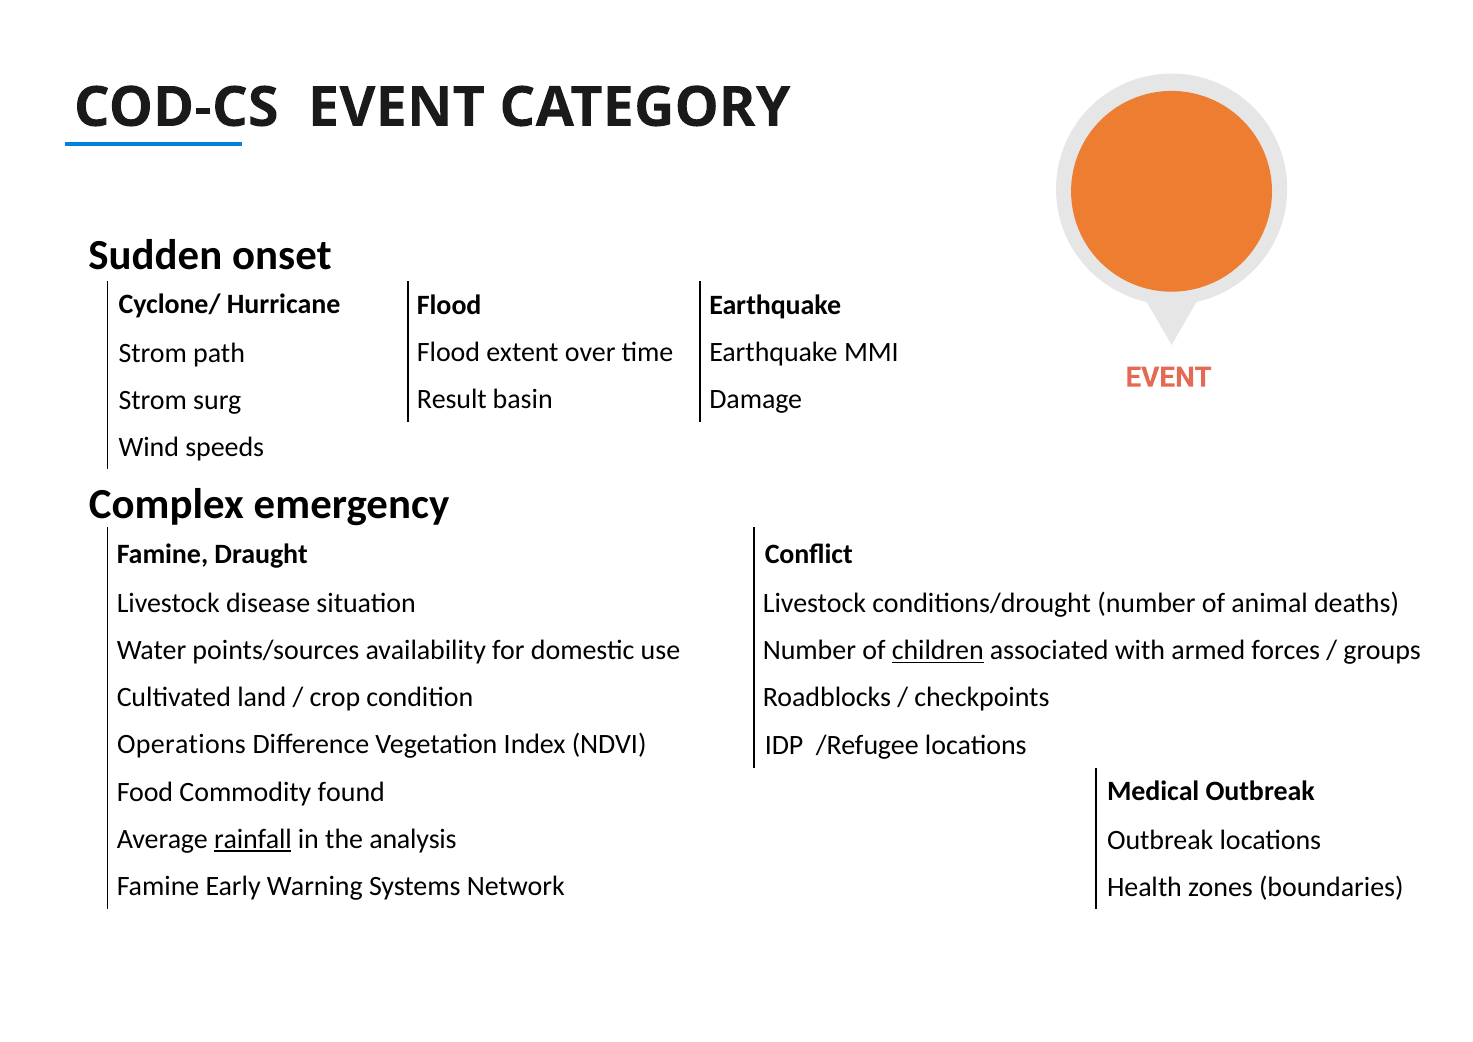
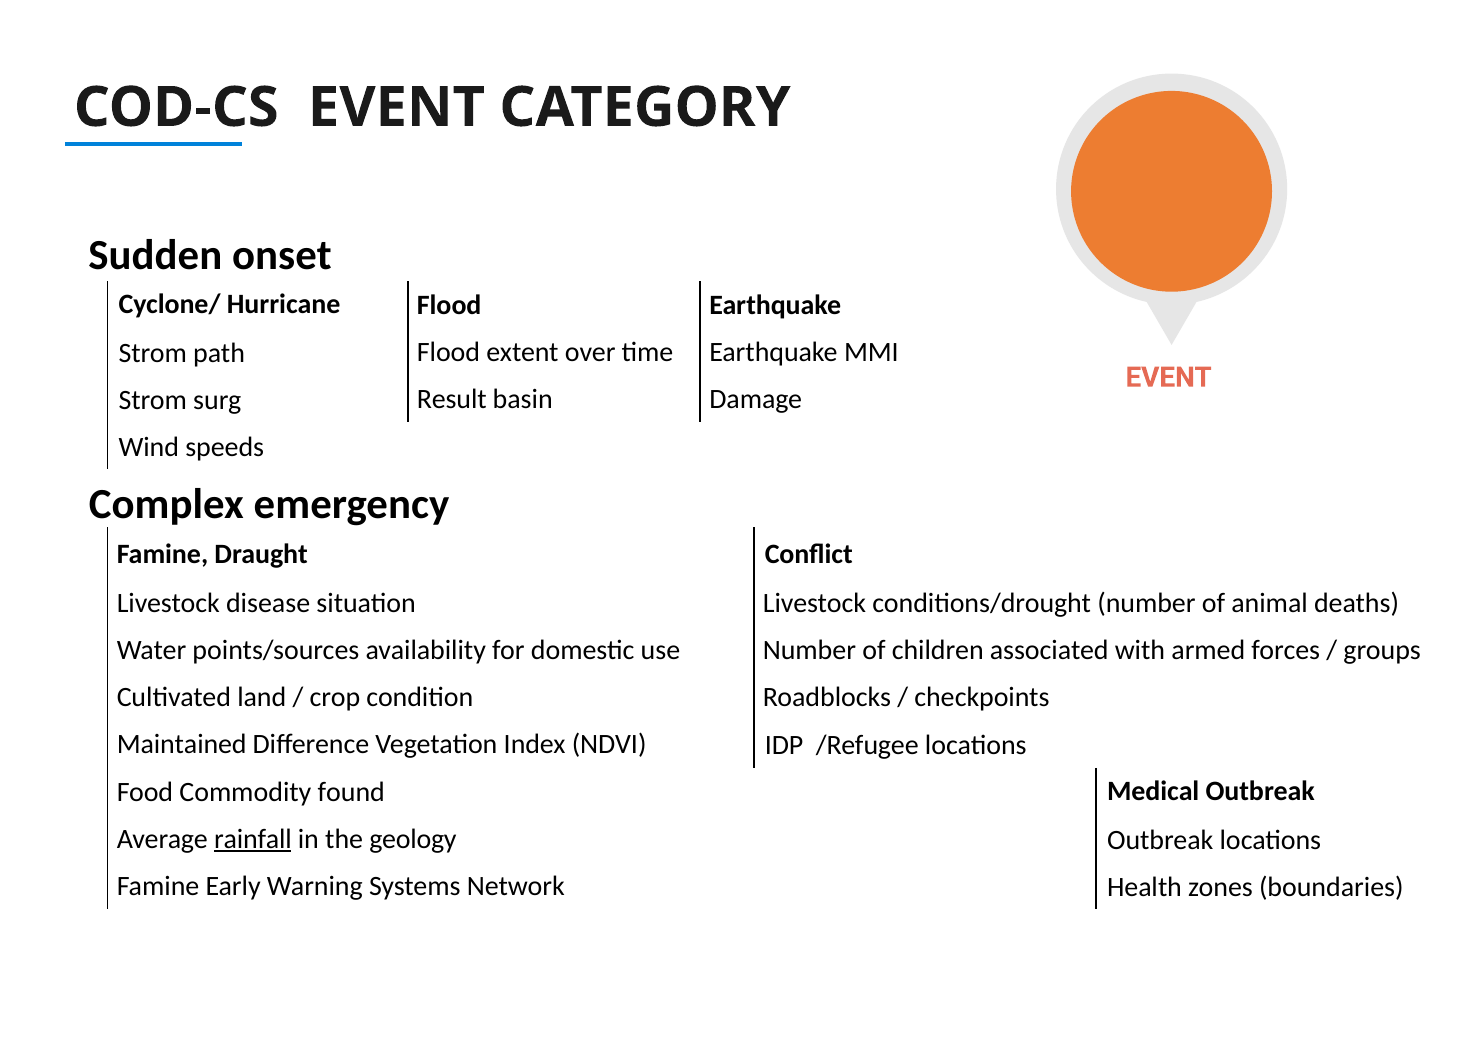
children underline: present -> none
Operations: Operations -> Maintained
analysis: analysis -> geology
